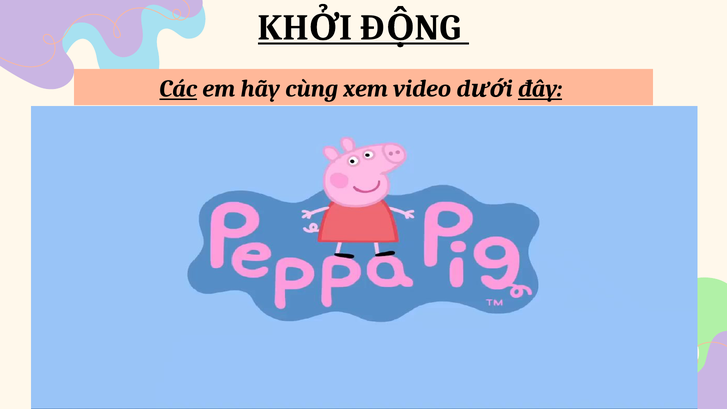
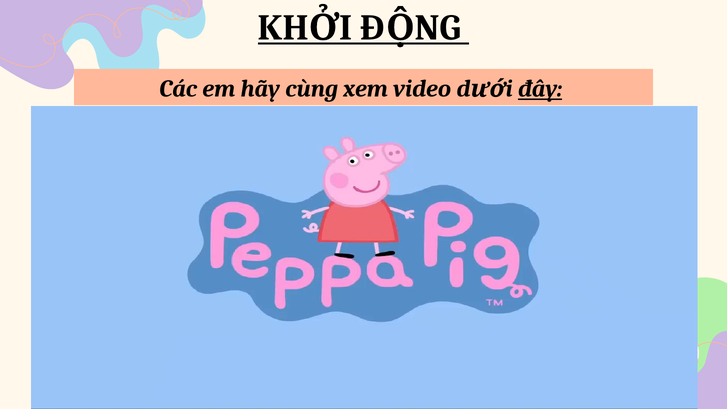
Các underline: present -> none
